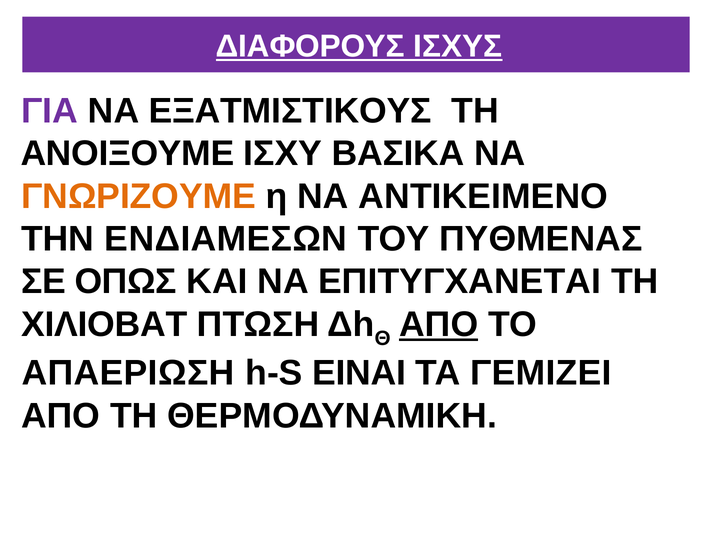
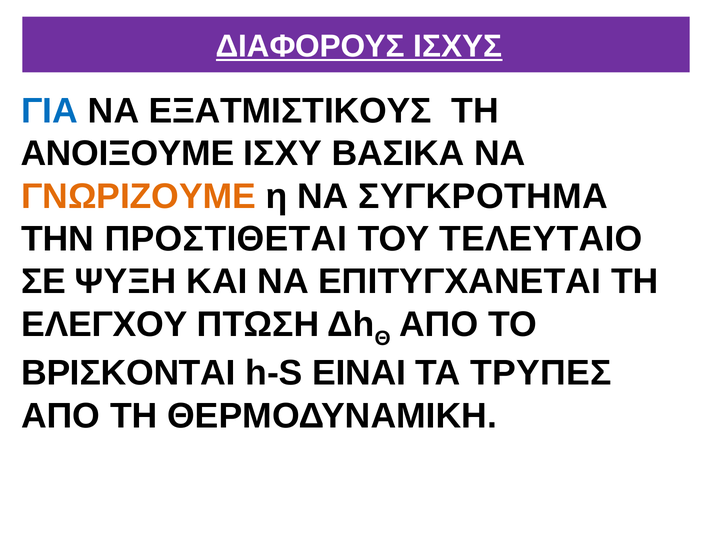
ΓΙΑ colour: purple -> blue
ΑΝΤΙΚΕΙΜΕΝΟ: ΑΝΤΙΚΕΙΜΕΝΟ -> ΣΥΓΚΡΟΤΗΜΑ
ΕΝΔΙΑΜΕΣΩΝ: ΕΝΔΙΑΜΕΣΩΝ -> ΠΡΟΣΤΙΘΕΤΑΙ
ΠΥΘΜΕΝΑΣ: ΠΥΘΜΕΝΑΣ -> ΤΕΛΕΥΤΑΙΟ
ΟΠΩΣ: ΟΠΩΣ -> ΨΥΞΗ
ΧΙΛΙΟΒΑΤ: ΧΙΛΙΟΒΑΤ -> ΕΛΕΓΧΟΥ
ΑΠΟ at (439, 324) underline: present -> none
ΑΠΑΕΡΙΩΣΗ: ΑΠΑΕΡΙΩΣΗ -> ΒΡΙΣΚΟΝΤΑΙ
ΓΕΜΙΖΕΙ: ΓΕΜΙΖΕΙ -> ΤΡΥΠΕΣ
